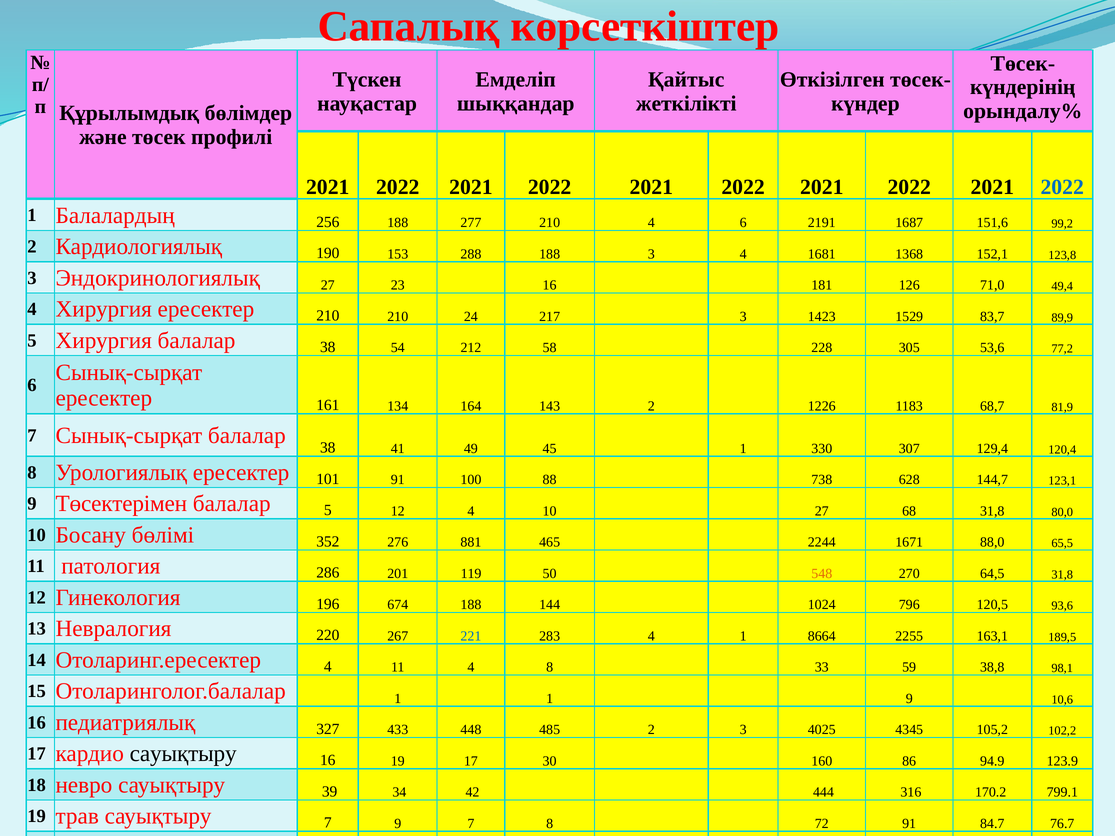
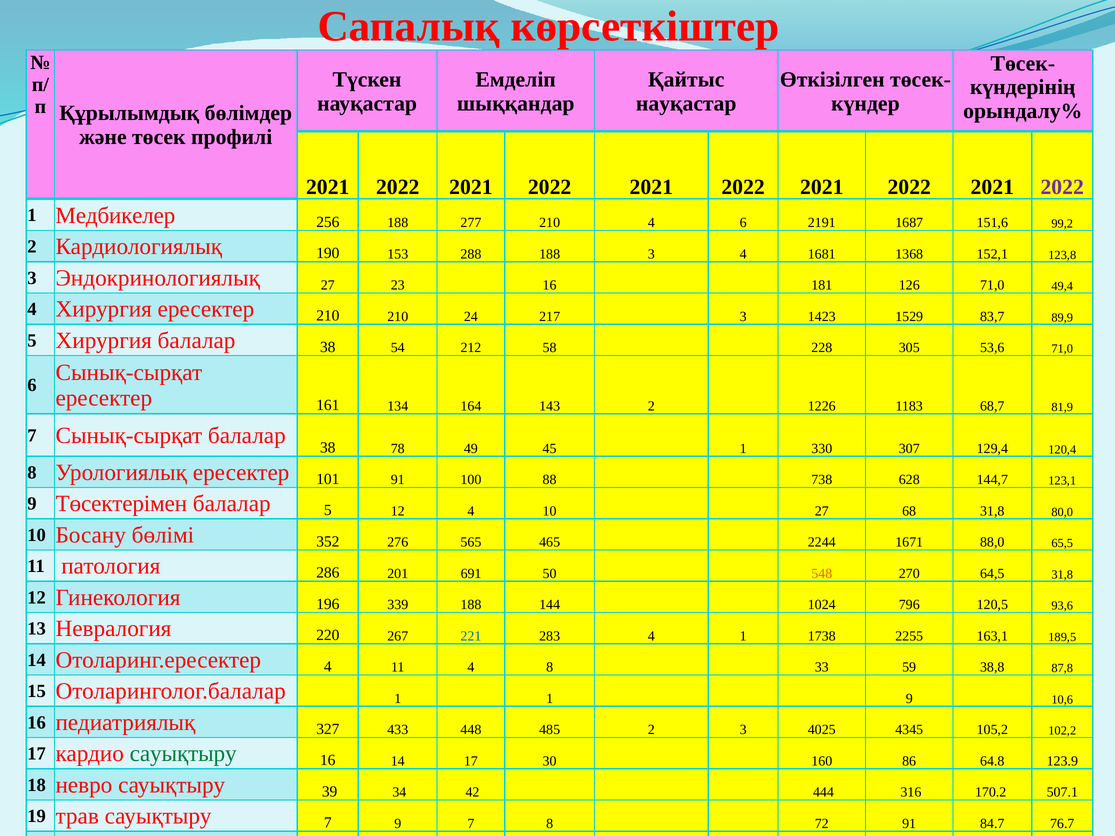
жеткілікті at (686, 103): жеткілікті -> науқастар
2022 at (1062, 187) colour: blue -> purple
Балалардың: Балалардың -> Медбикелер
53,6 77,2: 77,2 -> 71,0
41: 41 -> 78
881: 881 -> 565
119: 119 -> 691
674: 674 -> 339
8664: 8664 -> 1738
98,1: 98,1 -> 87,8
сауықтыру at (183, 754) colour: black -> green
16 19: 19 -> 14
94.9: 94.9 -> 64.8
799.1: 799.1 -> 507.1
